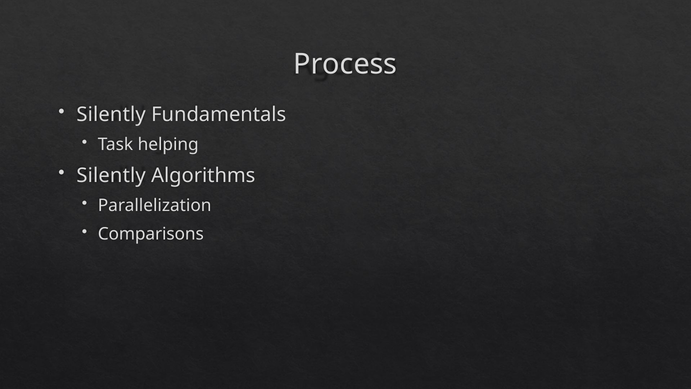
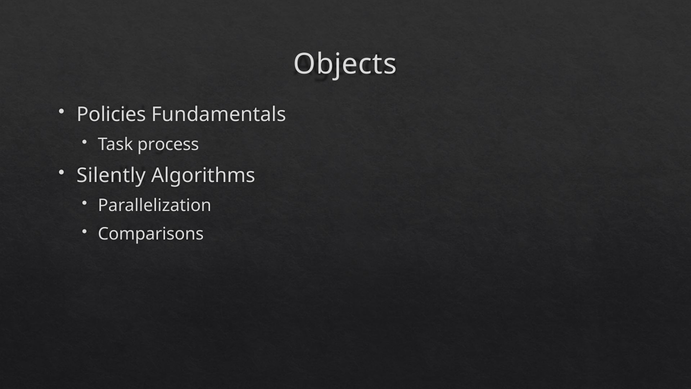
Process: Process -> Objects
Silently at (111, 114): Silently -> Policies
helping: helping -> process
